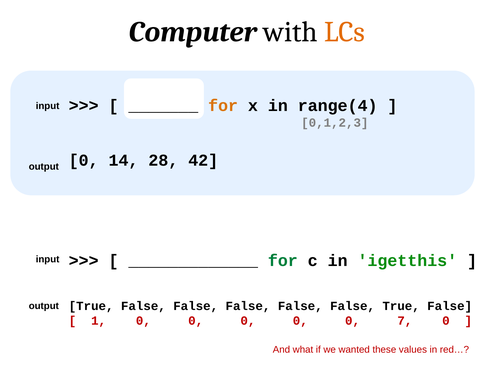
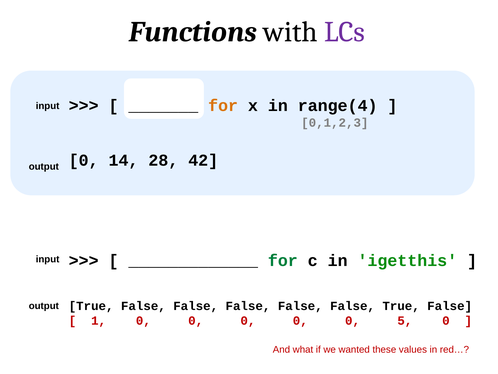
Computer: Computer -> Functions
LCs colour: orange -> purple
7: 7 -> 5
